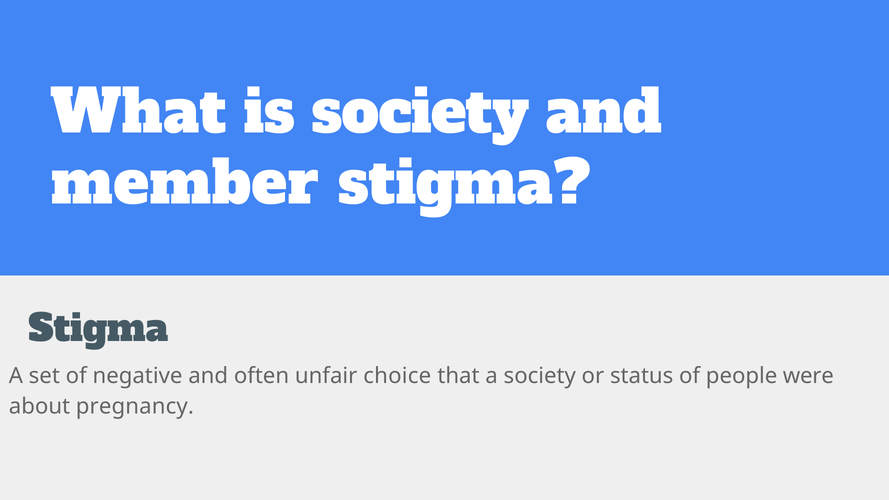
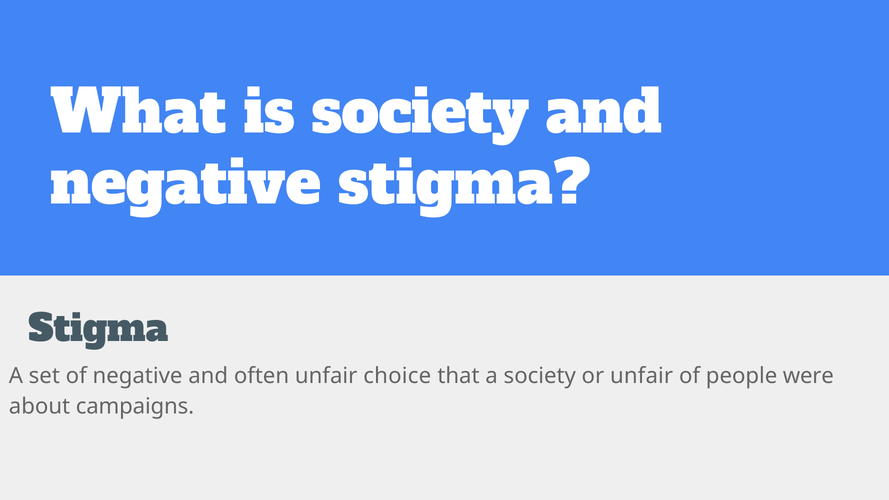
member at (185, 184): member -> negative
or status: status -> unfair
pregnancy: pregnancy -> campaigns
